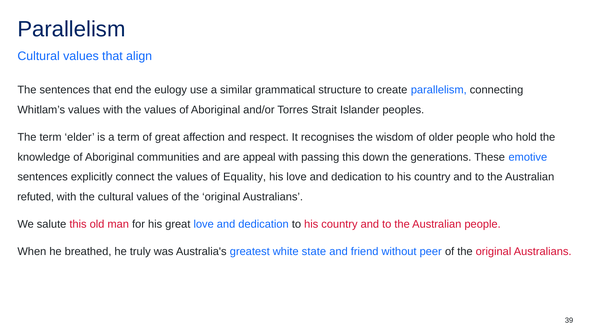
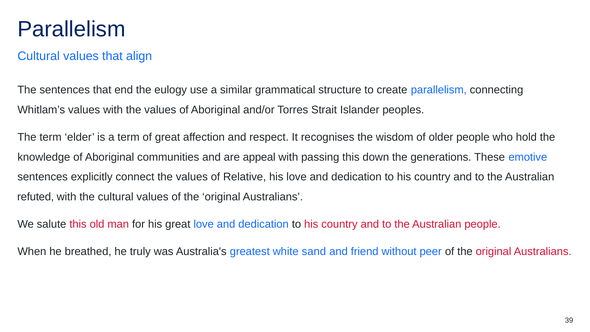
Equality: Equality -> Relative
state: state -> sand
